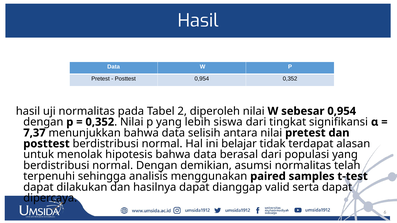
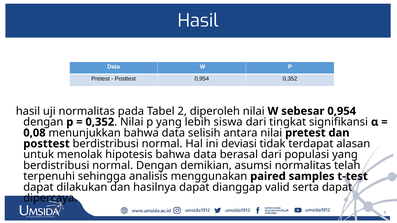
7,37: 7,37 -> 0,08
belajar: belajar -> deviasi
